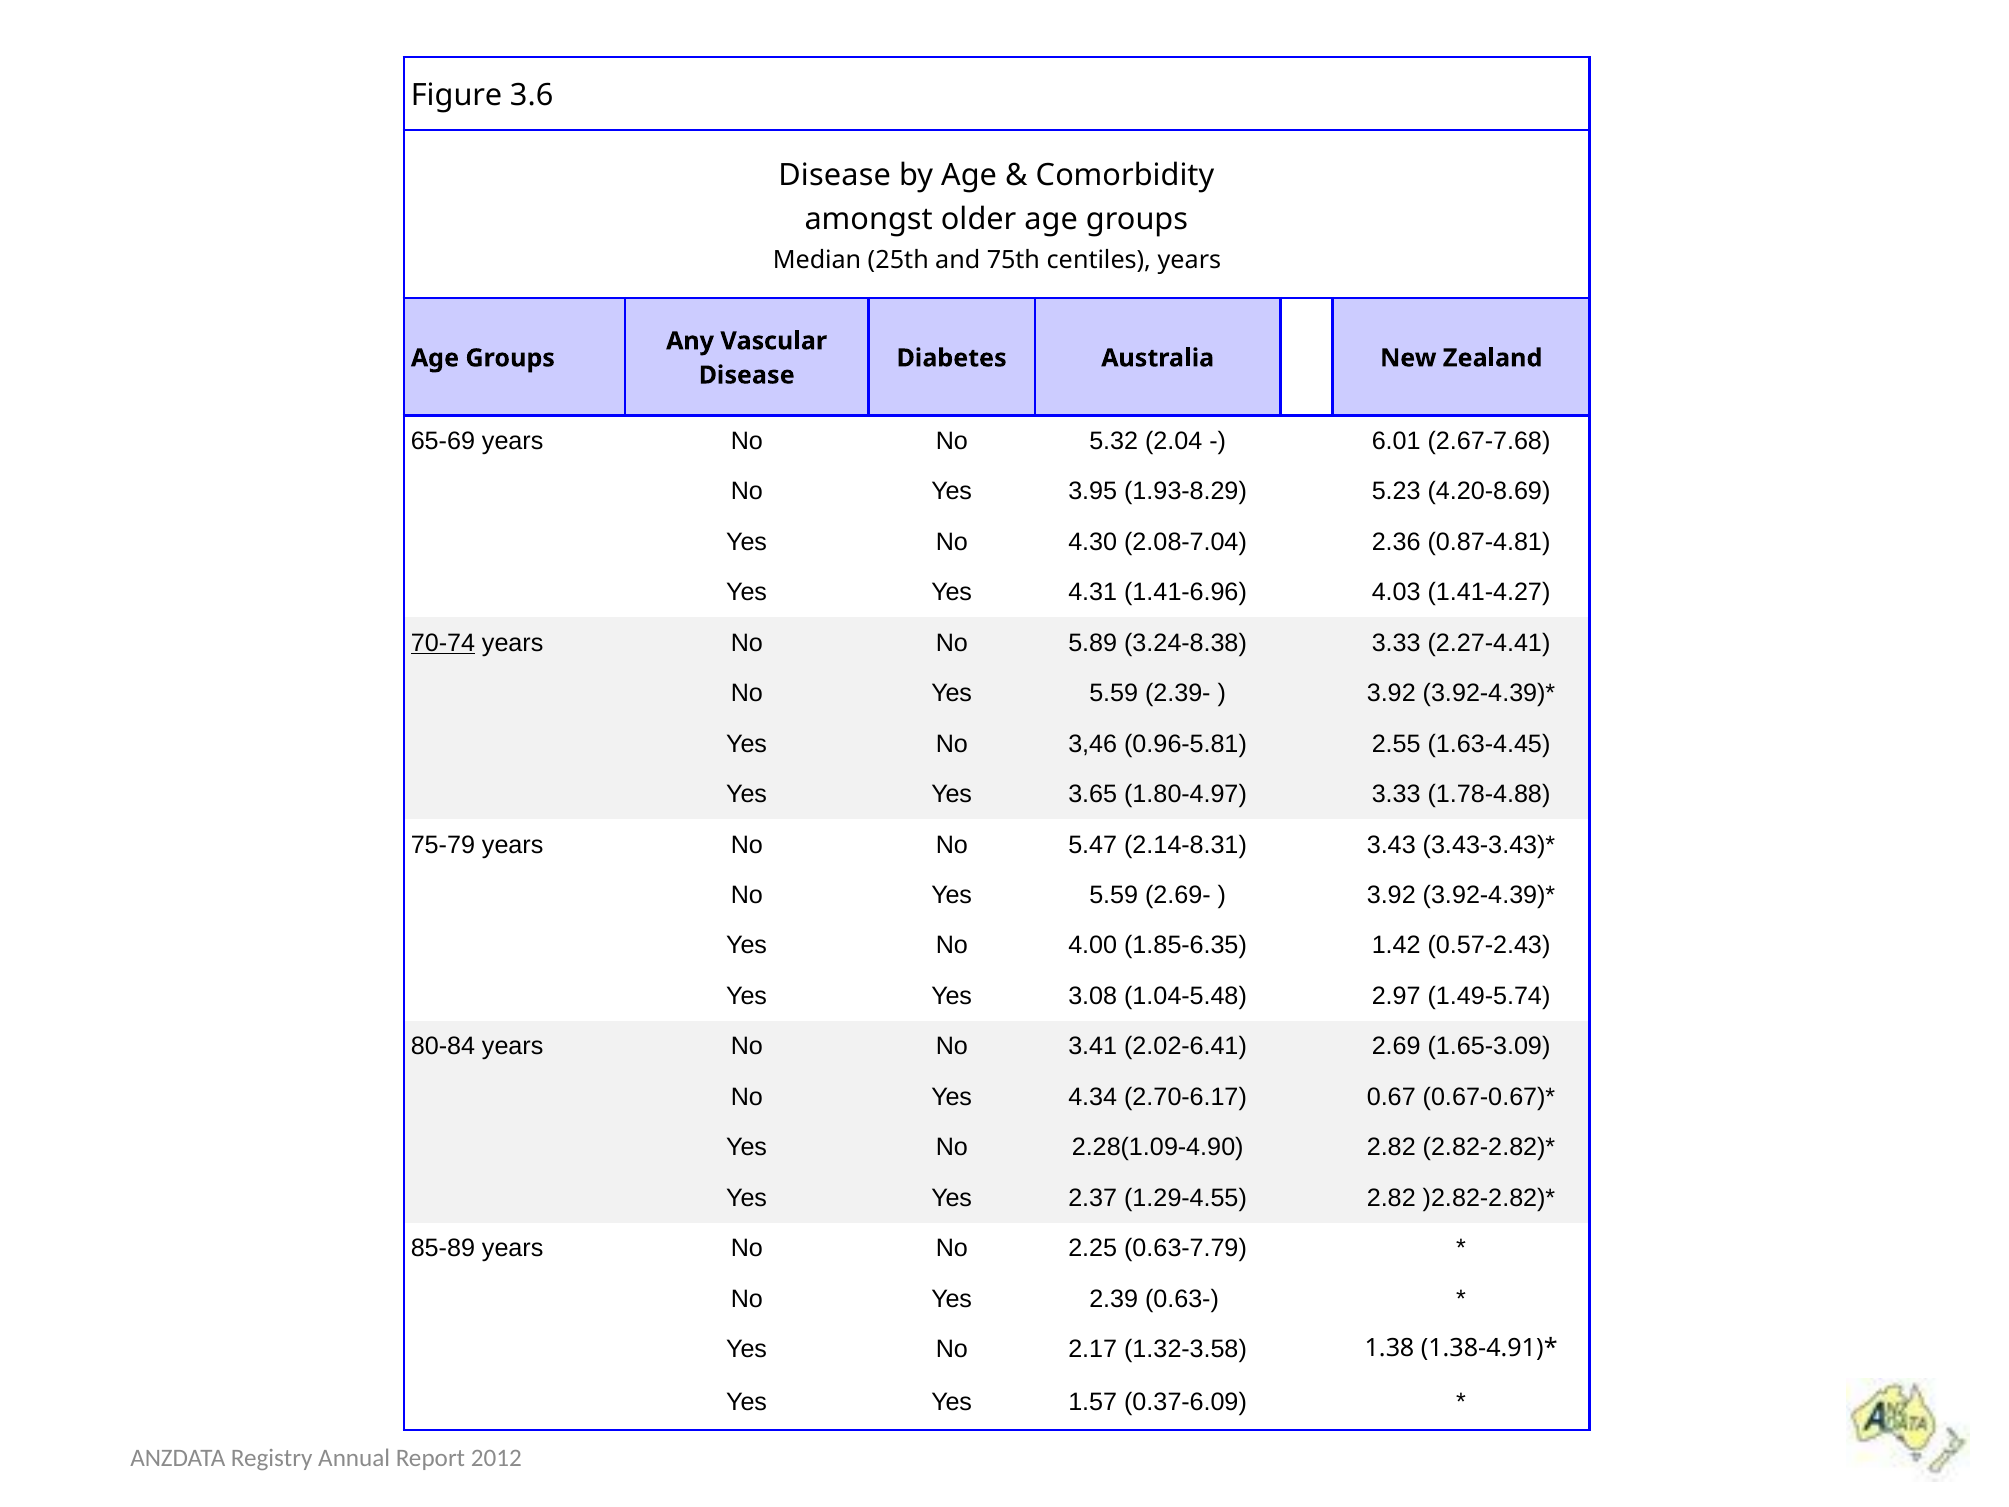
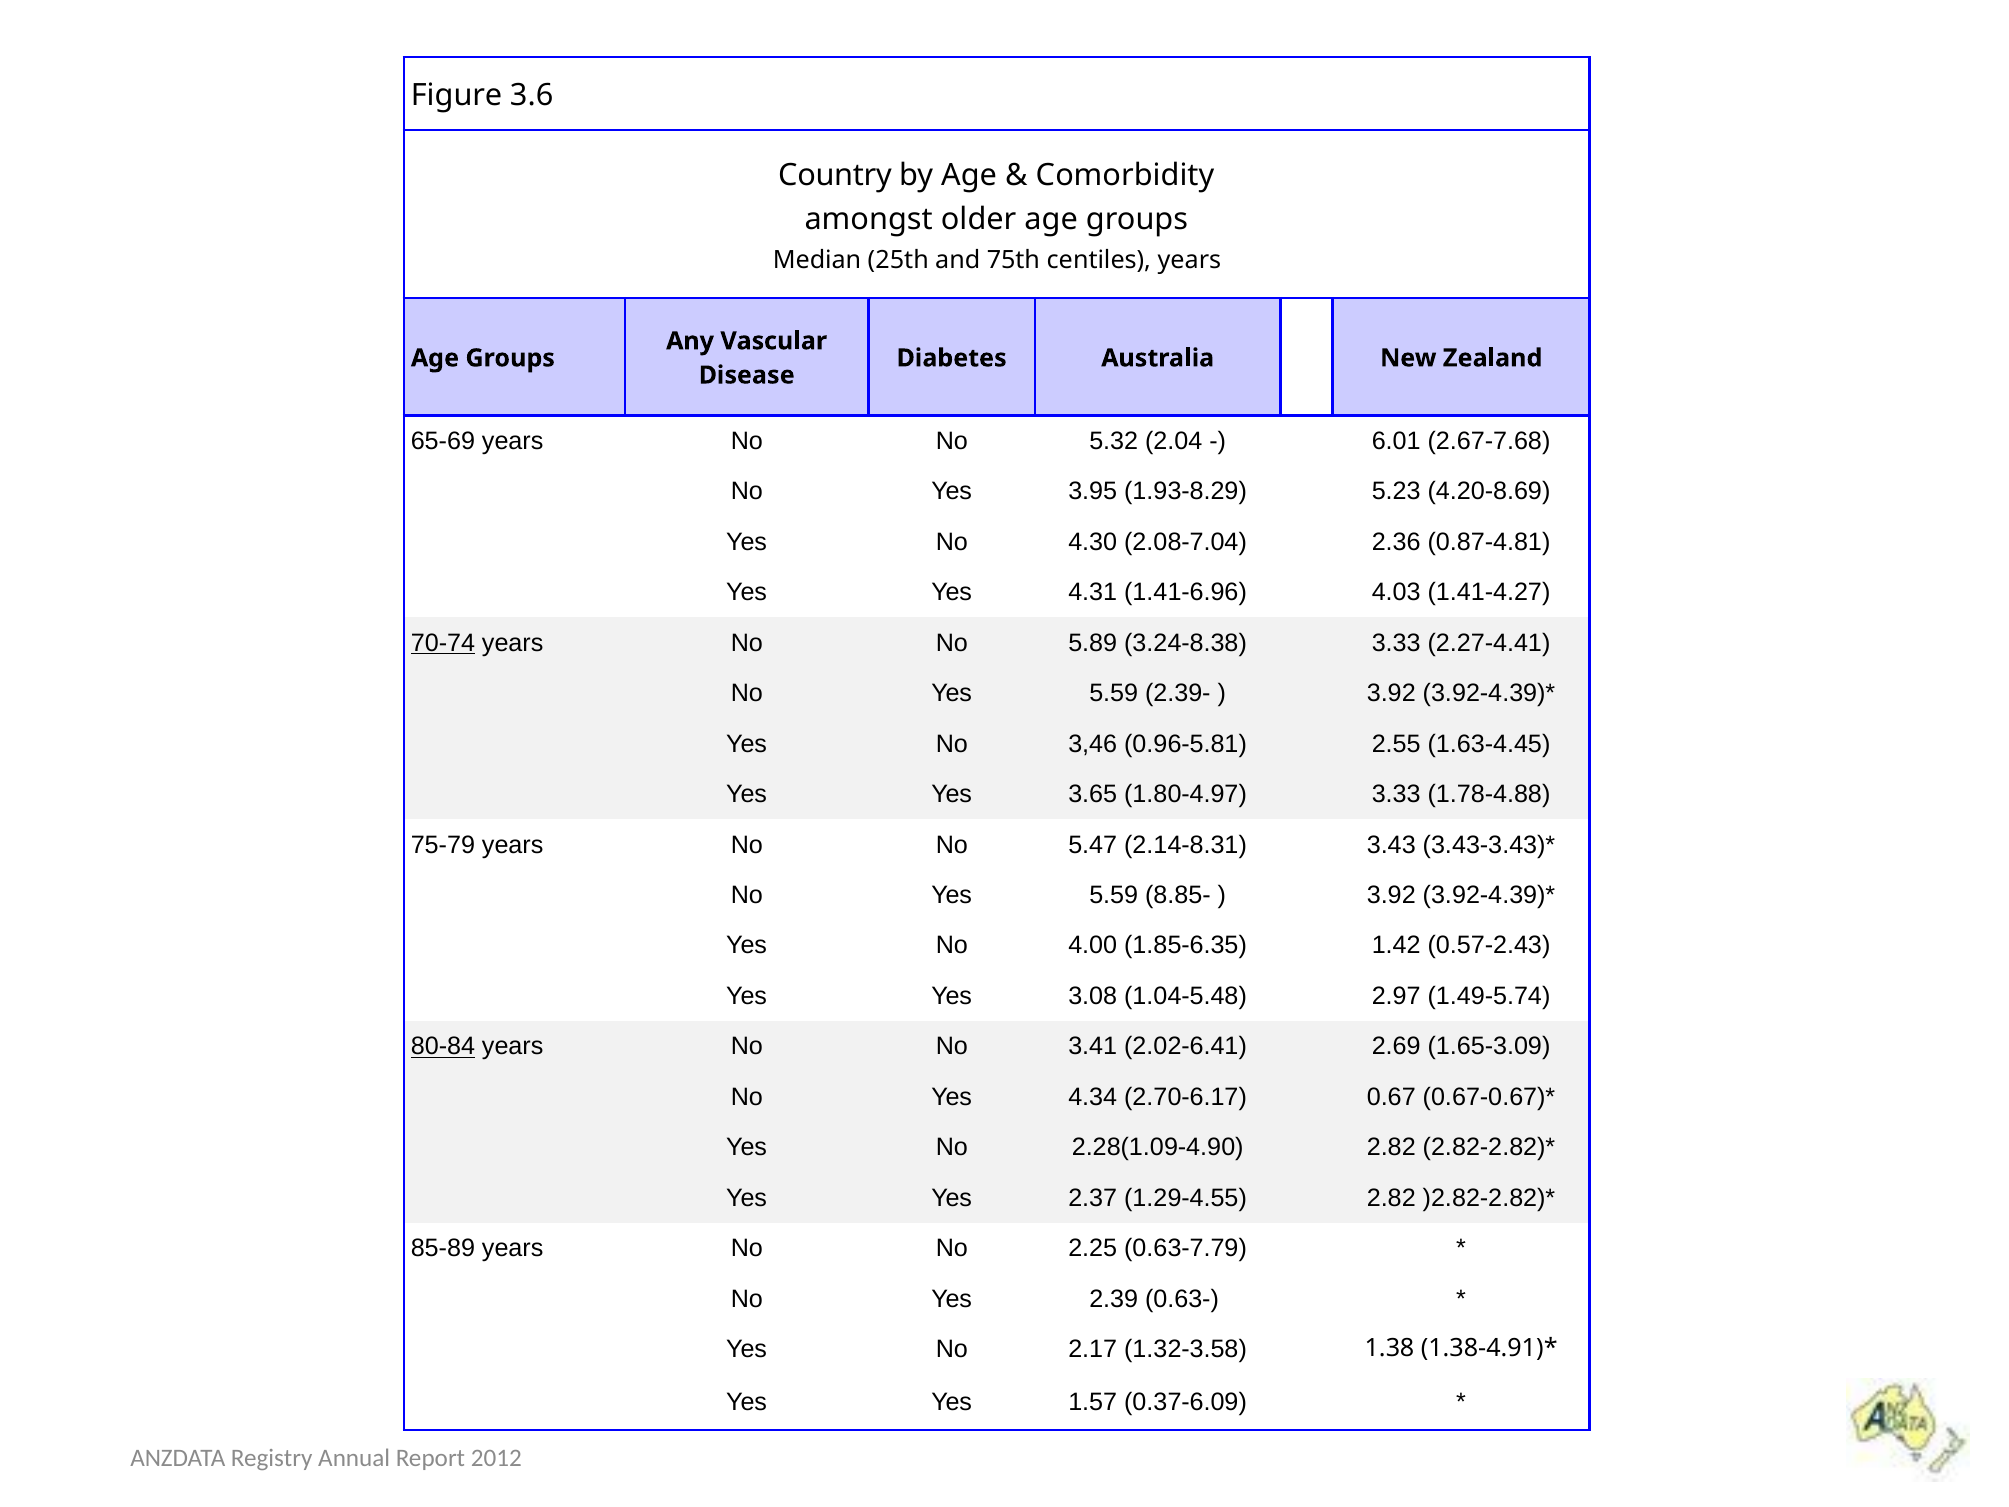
Disease at (835, 175): Disease -> Country
2.69-: 2.69- -> 8.85-
80-84 underline: none -> present
